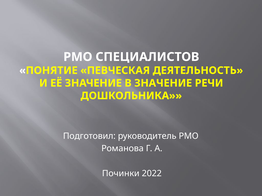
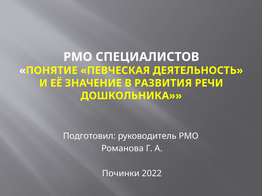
В ЗНАЧЕНИЕ: ЗНАЧЕНИЕ -> РАЗВИТИЯ
